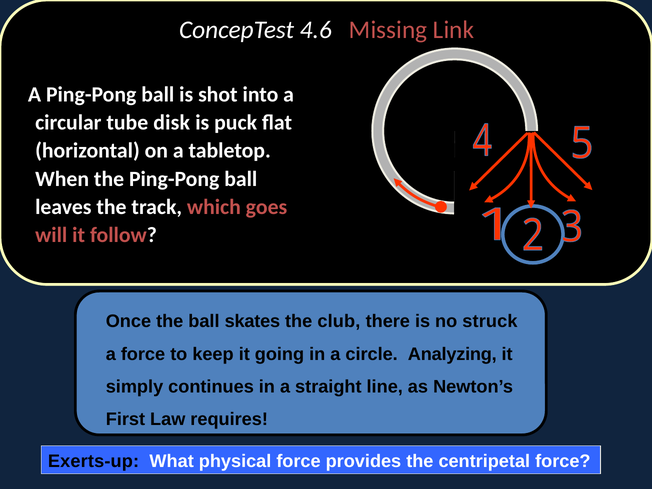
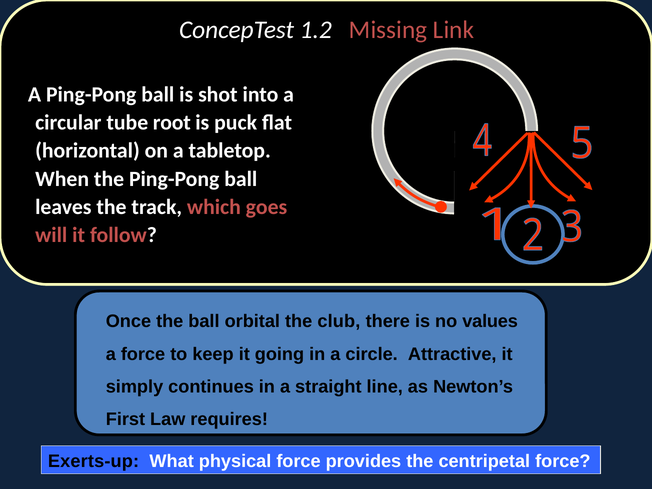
4.6: 4.6 -> 1.2
disk: disk -> root
skates: skates -> orbital
struck: struck -> values
Analyzing: Analyzing -> Attractive
